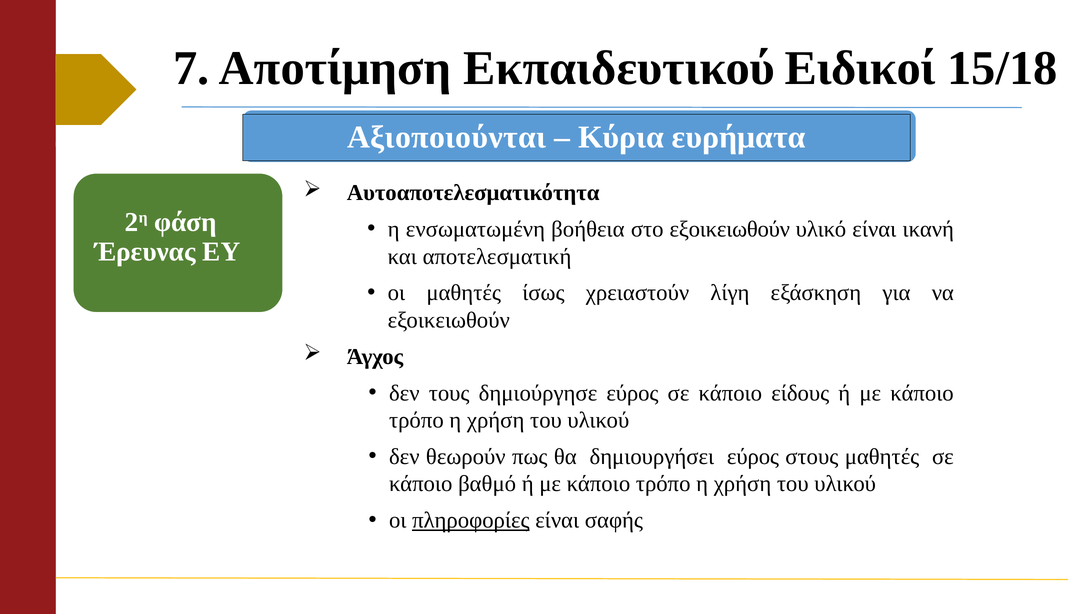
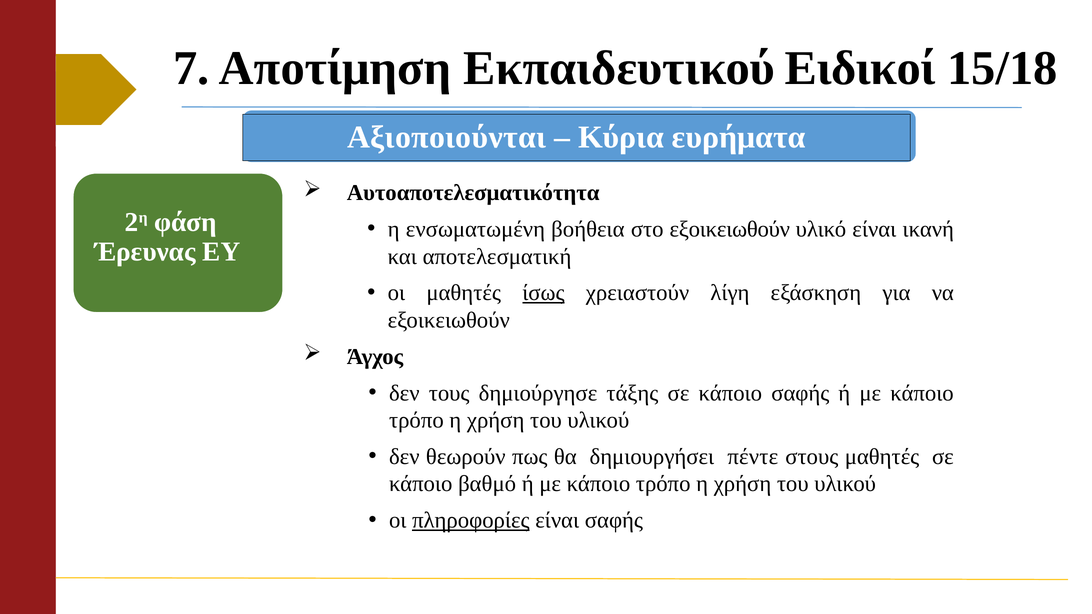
ίσως underline: none -> present
δημιούργησε εύρος: εύρος -> τάξης
κάποιο είδους: είδους -> σαφής
δημιουργήσει εύρος: εύρος -> πέντε
